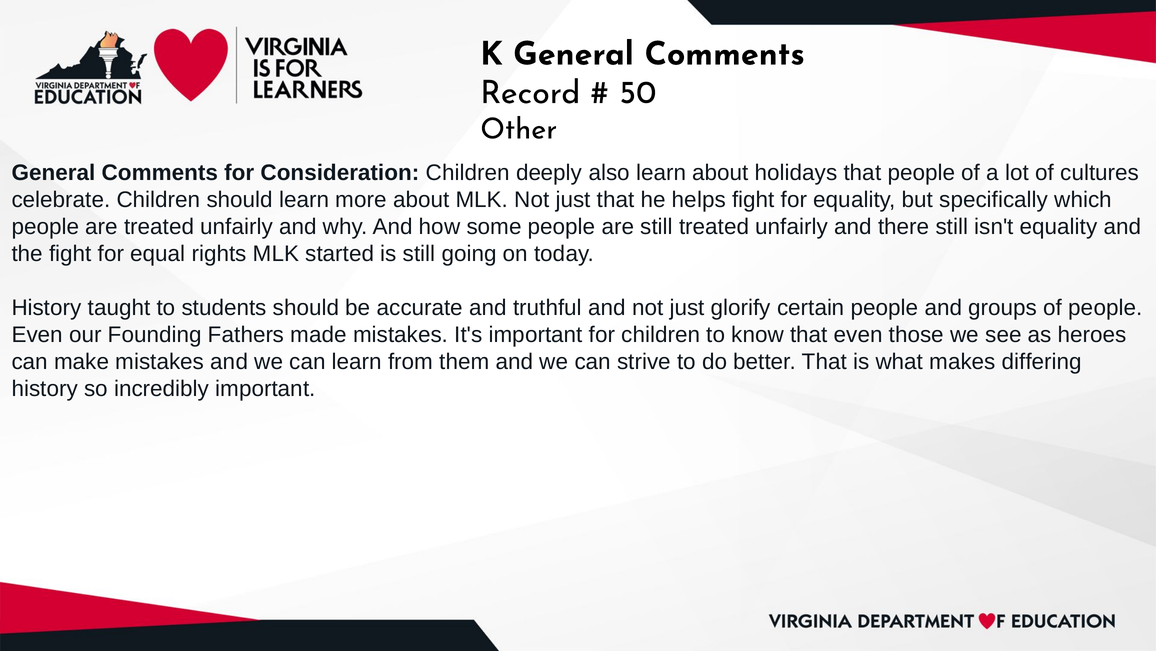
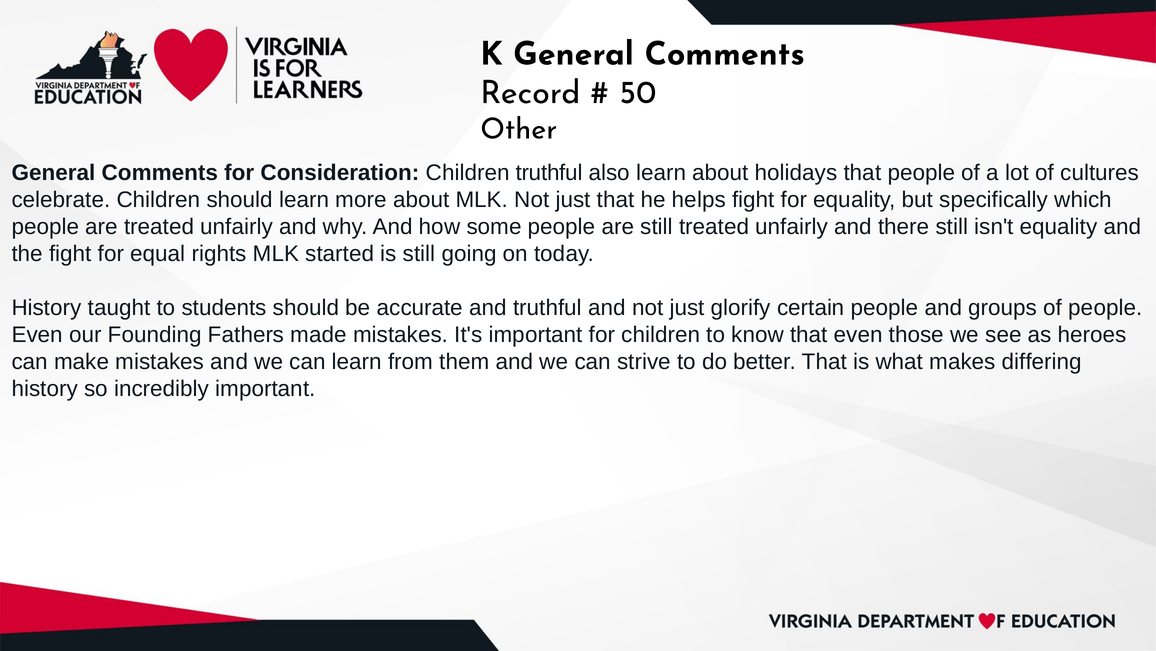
Children deeply: deeply -> truthful
